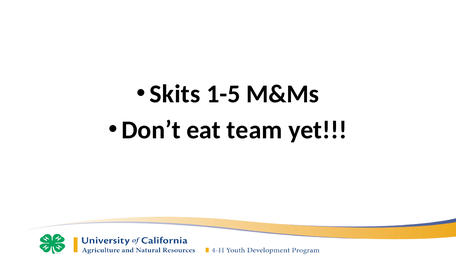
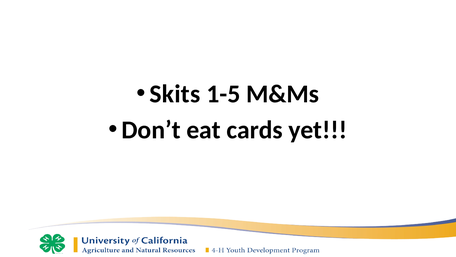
team: team -> cards
